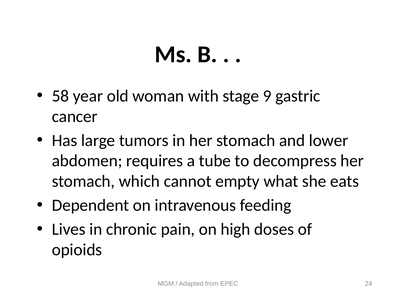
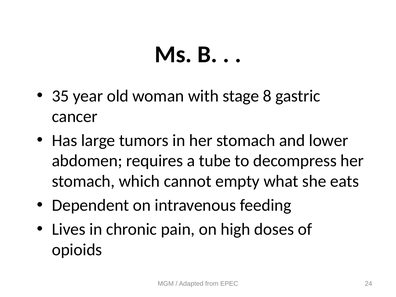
58: 58 -> 35
9: 9 -> 8
